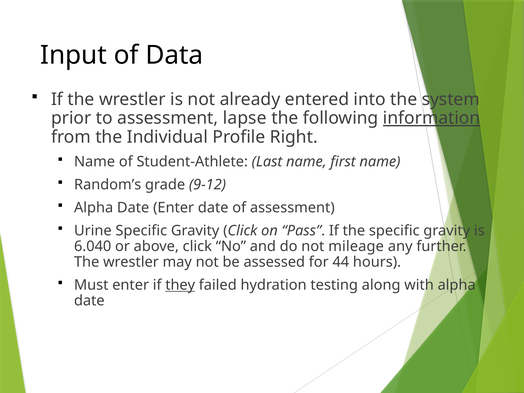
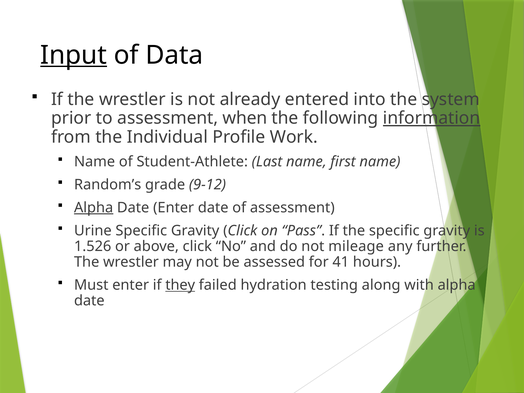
Input underline: none -> present
lapse: lapse -> when
Right: Right -> Work
Alpha at (94, 208) underline: none -> present
6.040: 6.040 -> 1.526
44: 44 -> 41
